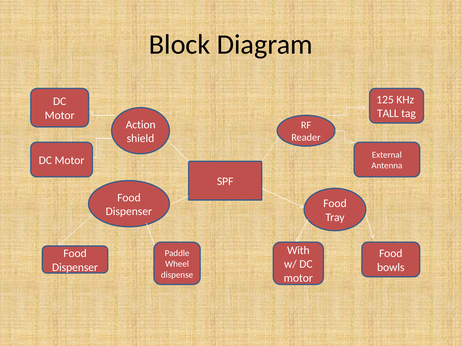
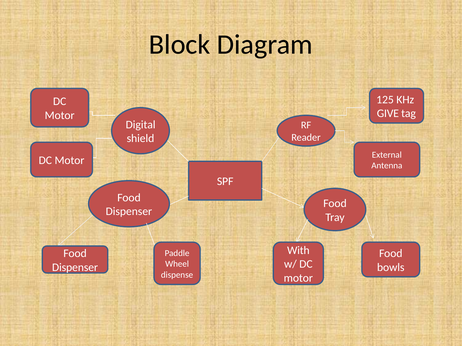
TALL: TALL -> GIVE
Action: Action -> Digital
